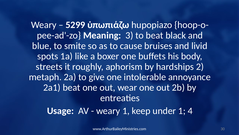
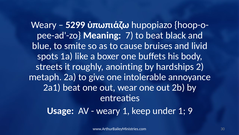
3: 3 -> 7
aphorism: aphorism -> anointing
4: 4 -> 9
